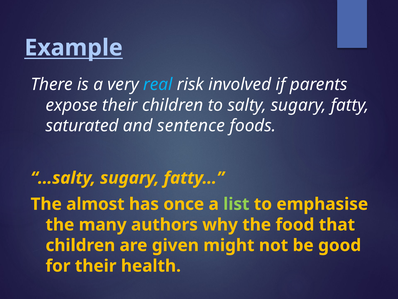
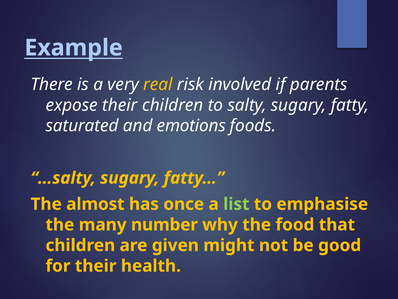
real colour: light blue -> yellow
sentence: sentence -> emotions
authors: authors -> number
